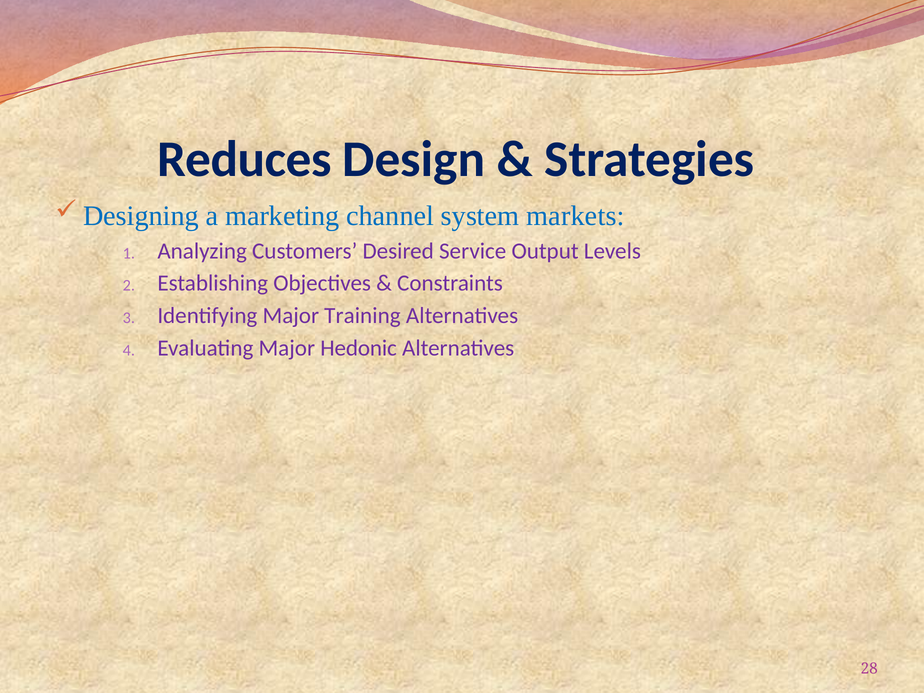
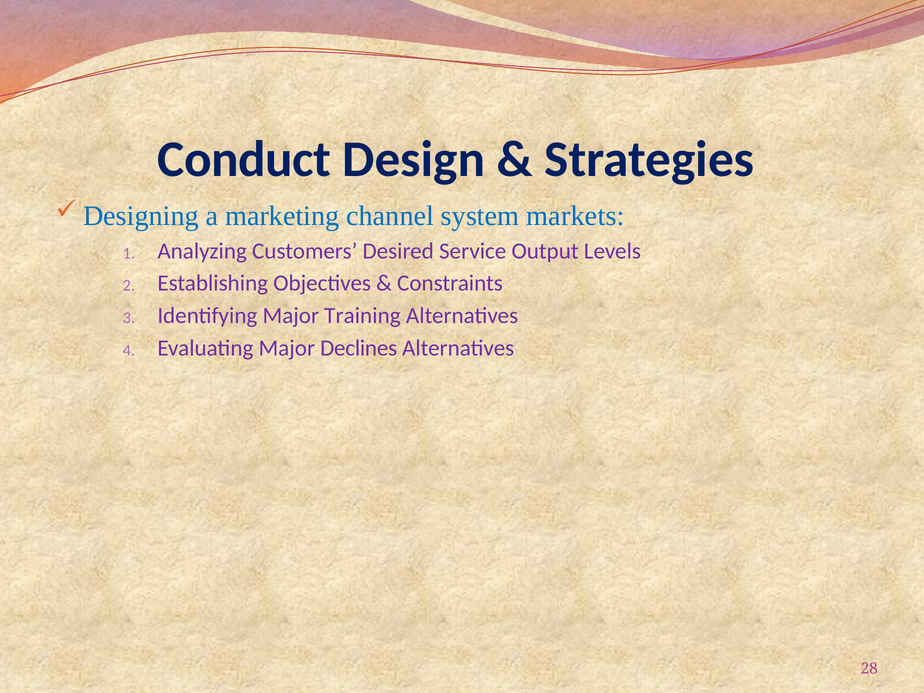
Reduces: Reduces -> Conduct
Hedonic: Hedonic -> Declines
